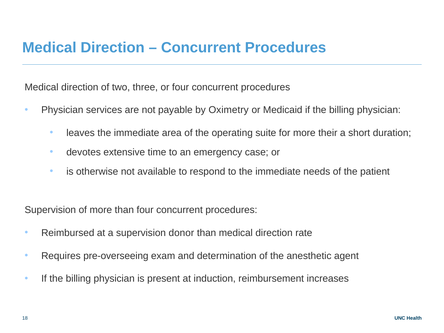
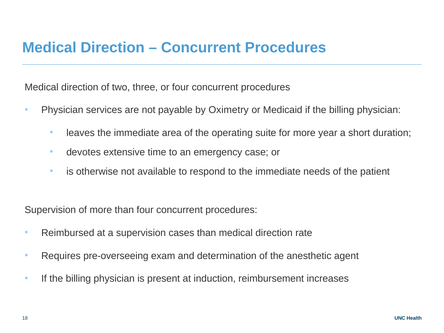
their: their -> year
donor: donor -> cases
